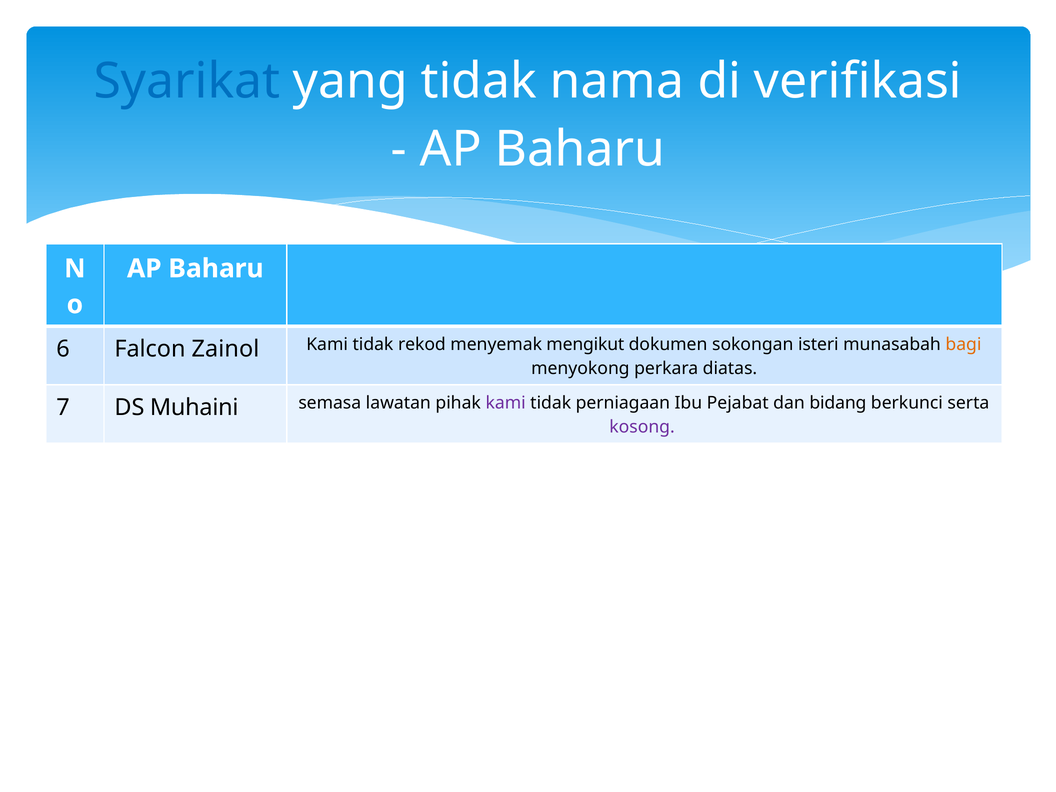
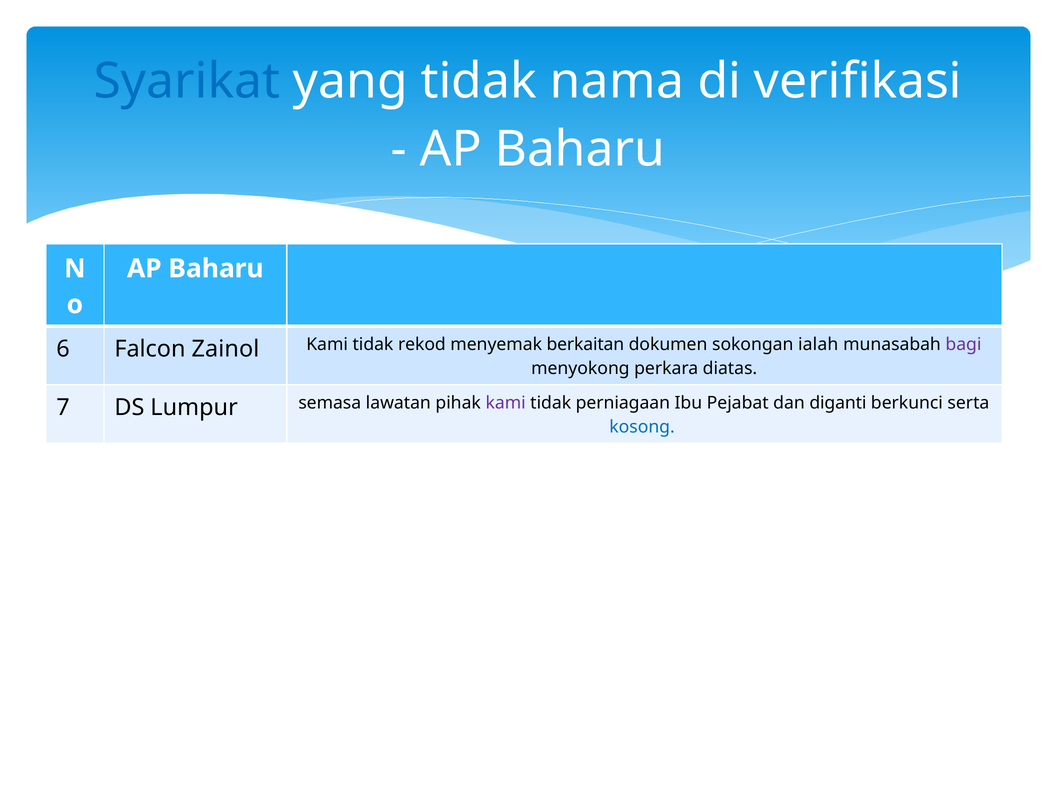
mengikut: mengikut -> berkaitan
isteri: isteri -> ialah
bagi colour: orange -> purple
Muhaini: Muhaini -> Lumpur
bidang: bidang -> diganti
kosong colour: purple -> blue
